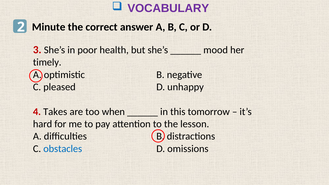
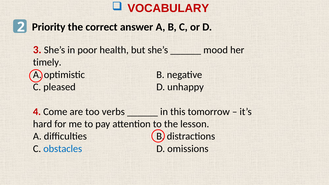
VOCABULARY colour: purple -> red
Minute: Minute -> Priority
Takes: Takes -> Come
when: when -> verbs
